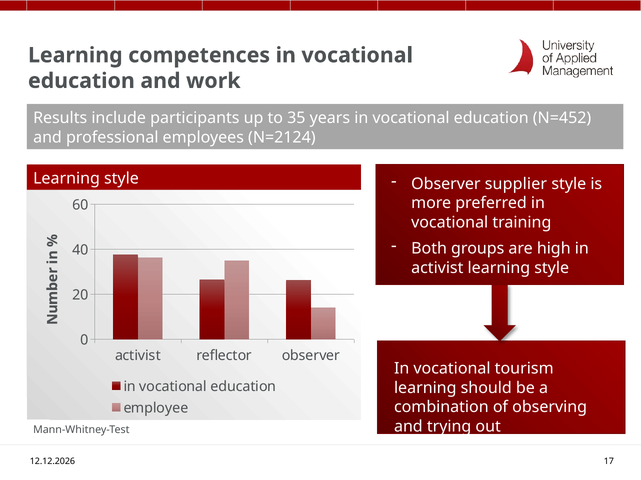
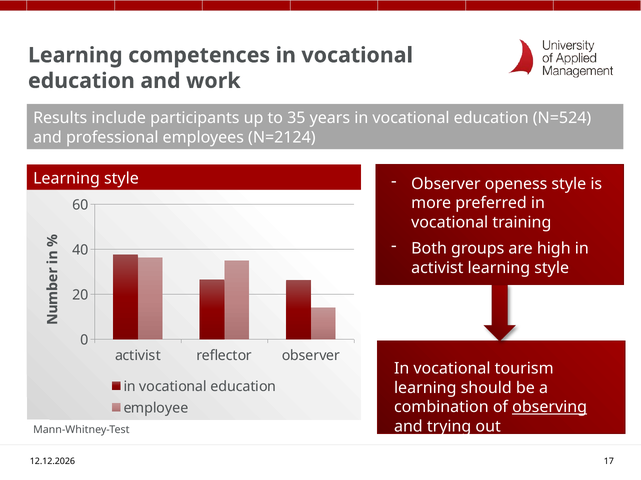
N=452: N=452 -> N=524
supplier: supplier -> openess
observing underline: none -> present
